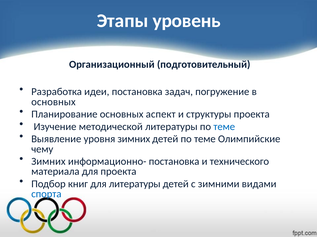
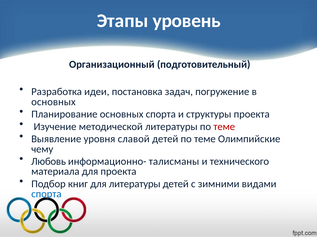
основных аспект: аспект -> спорта
теме at (224, 127) colour: blue -> red
уровня зимних: зимних -> славой
Зимних at (48, 162): Зимних -> Любовь
информационно- постановка: постановка -> талисманы
